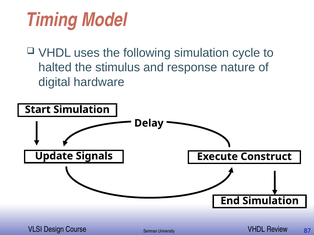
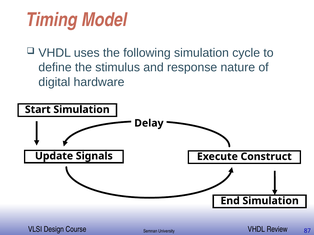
halted: halted -> define
